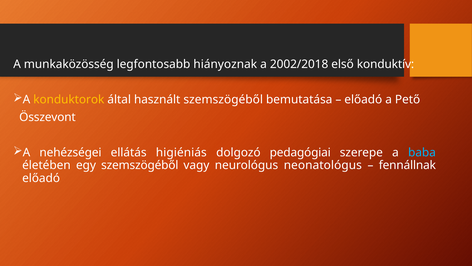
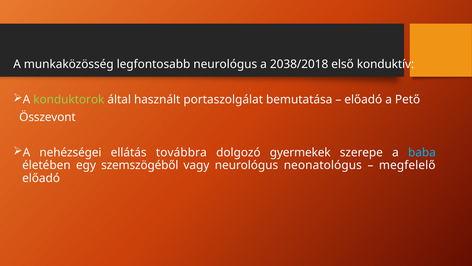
legfontosabb hiányoznak: hiányoznak -> neurológus
2002/2018: 2002/2018 -> 2038/2018
konduktorok colour: yellow -> light green
használt szemszögéből: szemszögéből -> portaszolgálat
higiéniás: higiéniás -> továbbra
pedagógiai: pedagógiai -> gyermekek
fennállnak: fennállnak -> megfelelő
